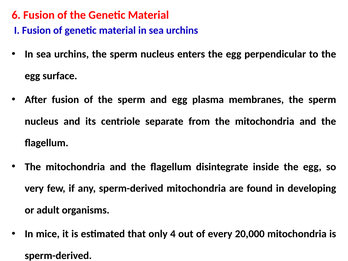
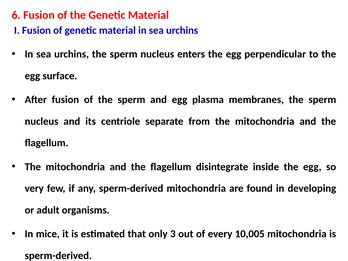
4: 4 -> 3
20,000: 20,000 -> 10,005
